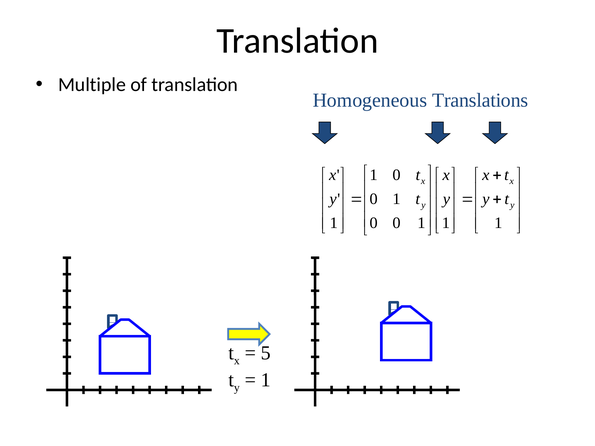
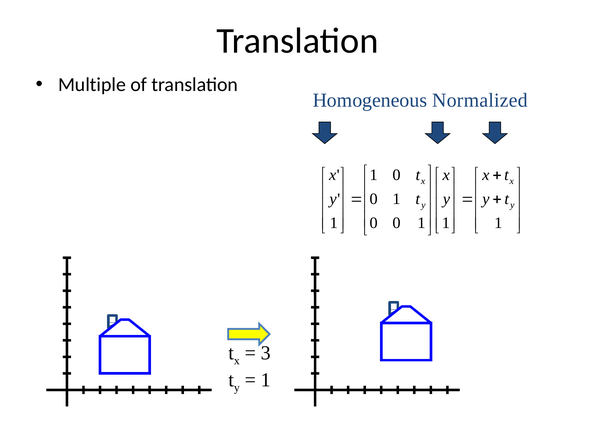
Translations: Translations -> Normalized
5: 5 -> 3
